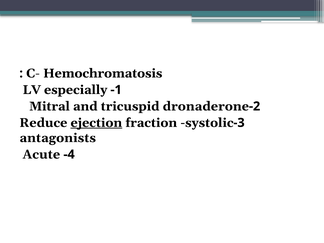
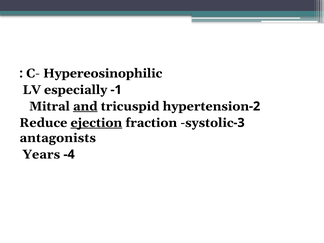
Hemochromatosis: Hemochromatosis -> Hypereosinophilic
and underline: none -> present
dronaderone: dronaderone -> hypertension
Acute: Acute -> Years
